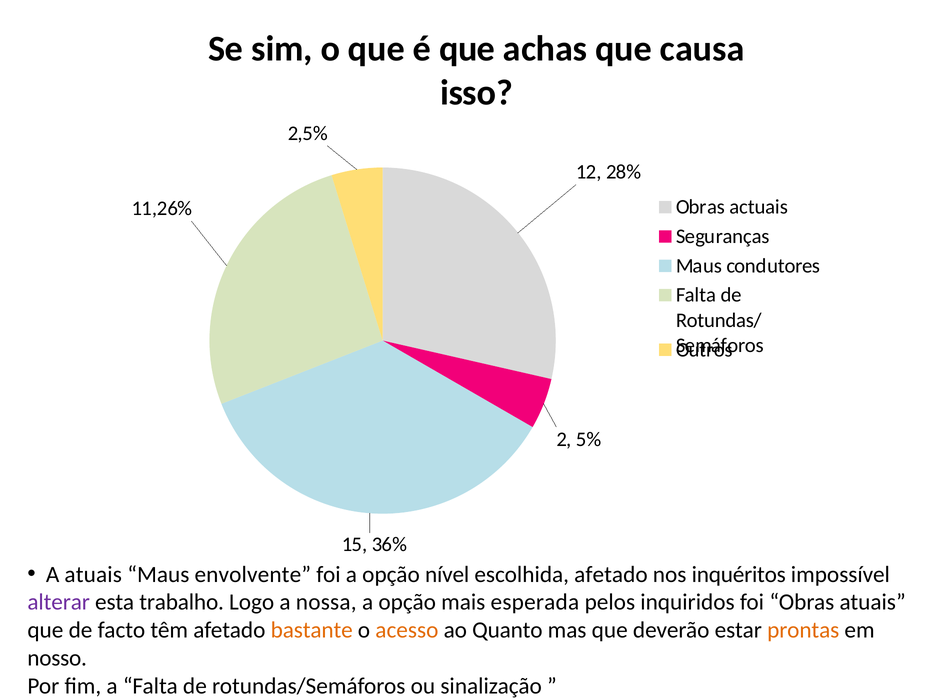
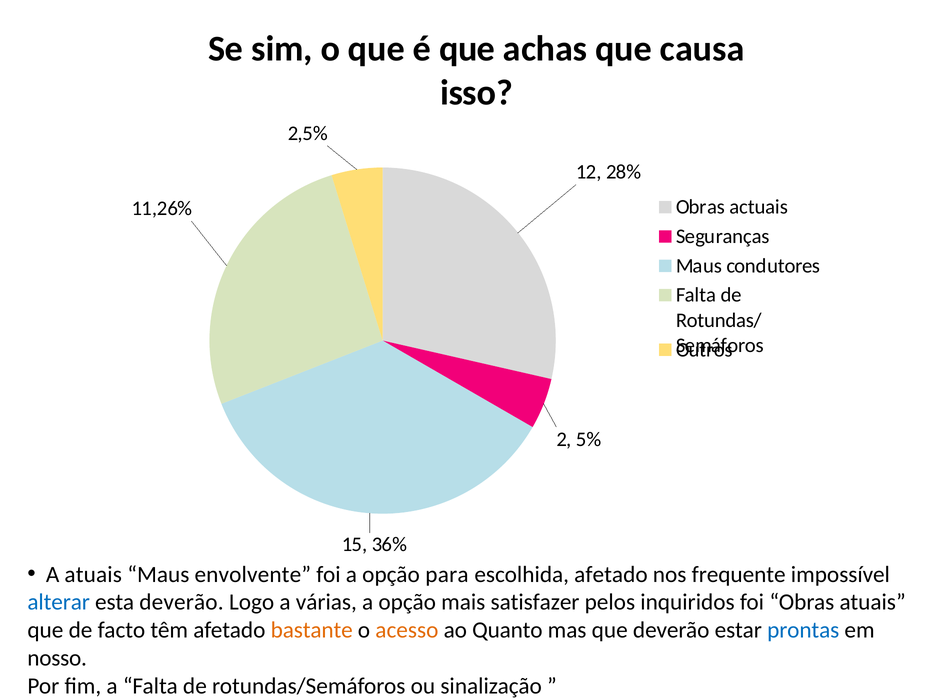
nível: nível -> para
inquéritos: inquéritos -> frequente
alterar colour: purple -> blue
esta trabalho: trabalho -> deverão
nossa: nossa -> várias
esperada: esperada -> satisfazer
prontas colour: orange -> blue
